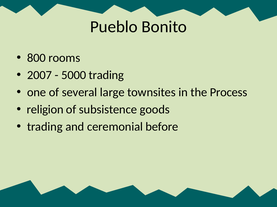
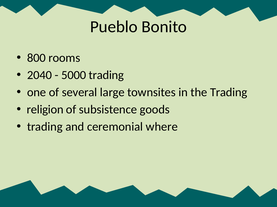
2007: 2007 -> 2040
the Process: Process -> Trading
before: before -> where
